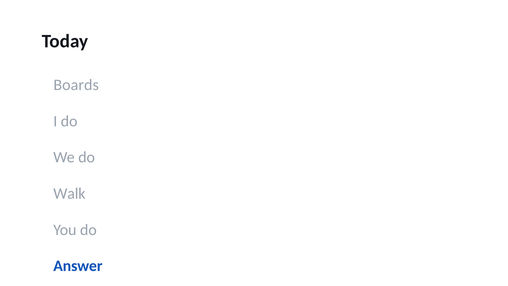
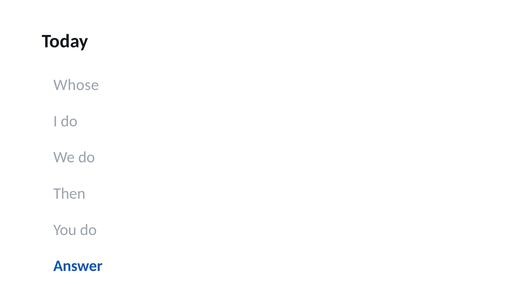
Boards: Boards -> Whose
Walk: Walk -> Then
